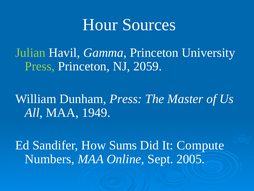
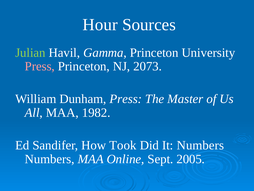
Press at (40, 66) colour: light green -> pink
2059: 2059 -> 2073
1949: 1949 -> 1982
Sums: Sums -> Took
It Compute: Compute -> Numbers
